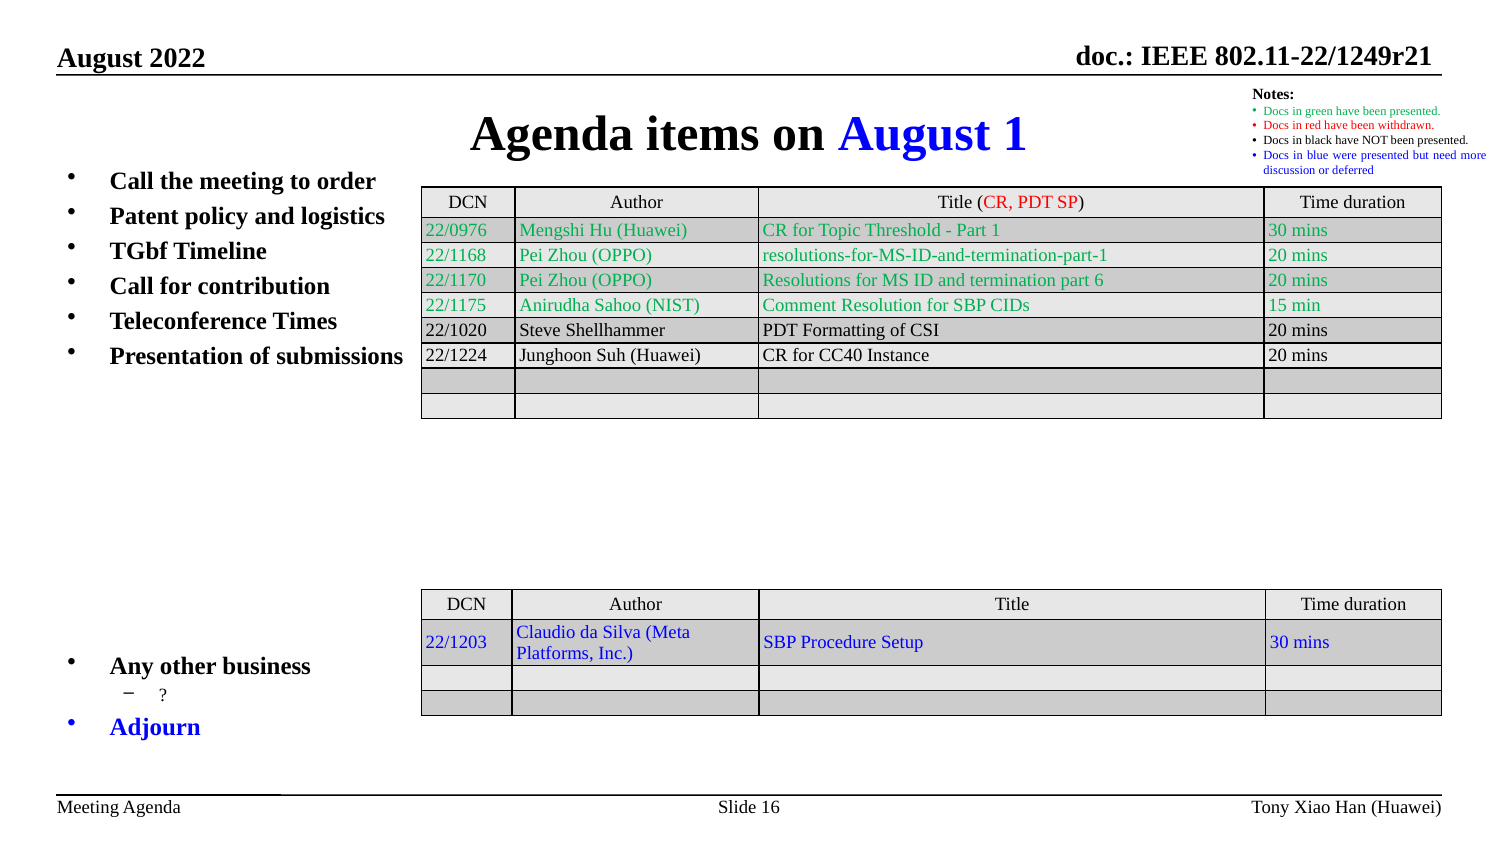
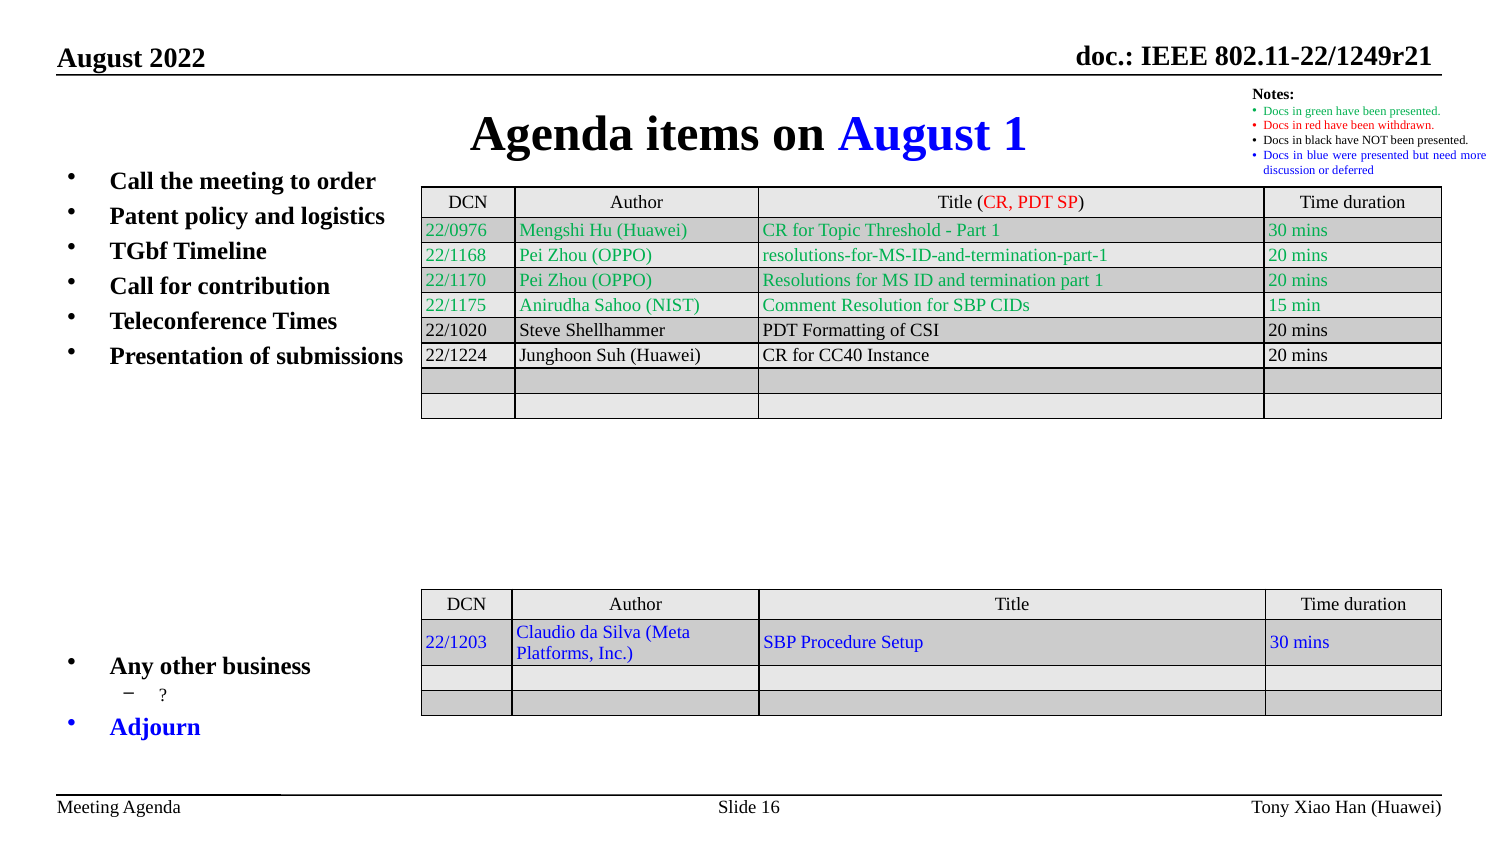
termination part 6: 6 -> 1
